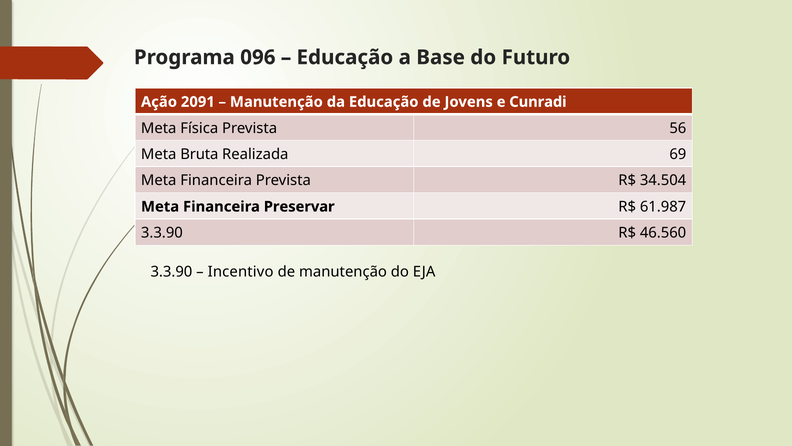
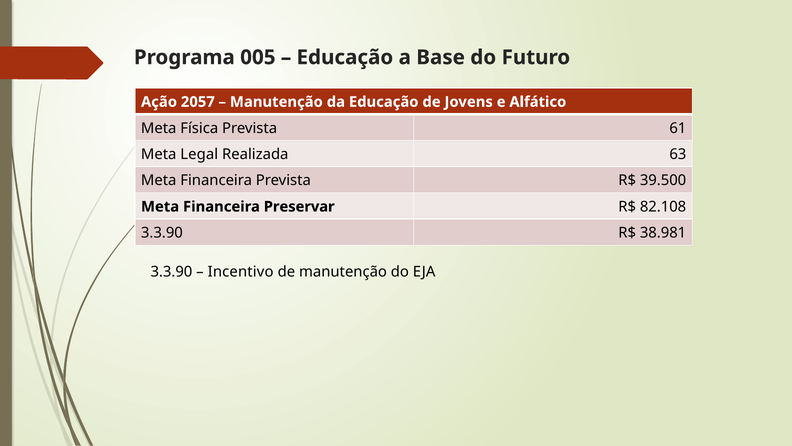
096: 096 -> 005
2091: 2091 -> 2057
Cunradi: Cunradi -> Alfático
56: 56 -> 61
Bruta: Bruta -> Legal
69: 69 -> 63
34.504: 34.504 -> 39.500
61.987: 61.987 -> 82.108
46.560: 46.560 -> 38.981
